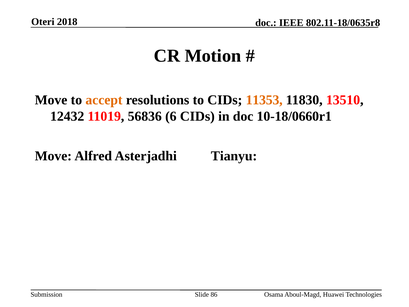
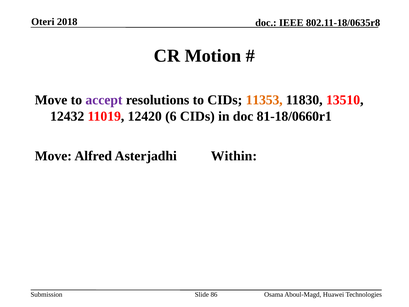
accept colour: orange -> purple
56836: 56836 -> 12420
10-18/0660r1: 10-18/0660r1 -> 81-18/0660r1
Tianyu: Tianyu -> Within
